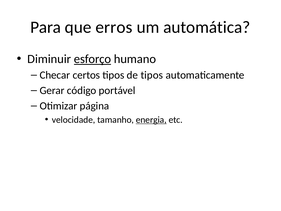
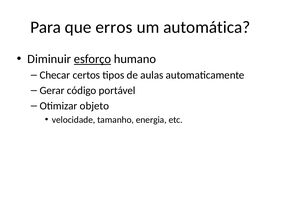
de tipos: tipos -> aulas
página: página -> objeto
energia underline: present -> none
